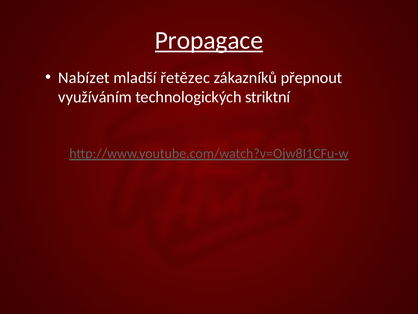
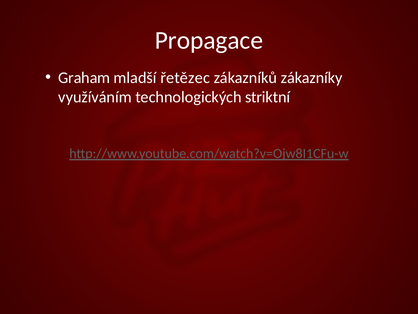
Propagace underline: present -> none
Nabízet: Nabízet -> Graham
přepnout: přepnout -> zákazníky
